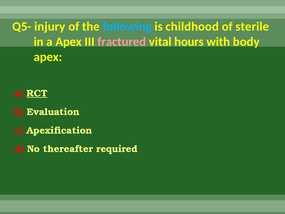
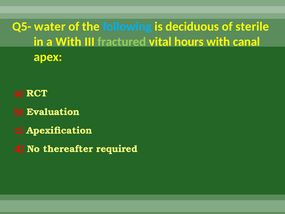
injury: injury -> water
childhood: childhood -> deciduous
a Apex: Apex -> With
fractured colour: pink -> light green
body: body -> canal
RCT underline: present -> none
